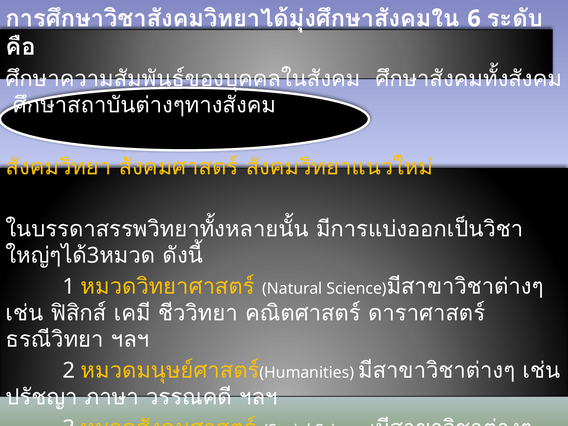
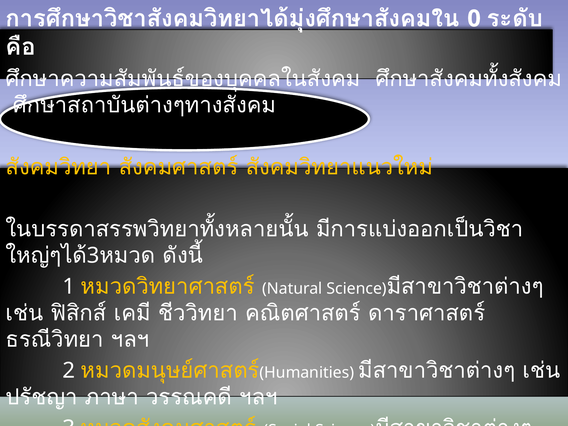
6: 6 -> 0
